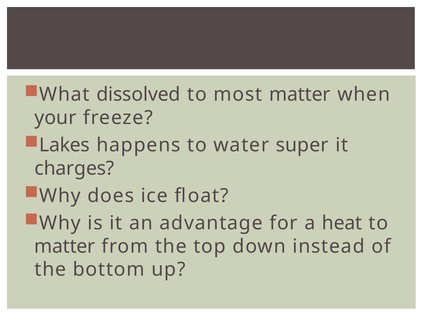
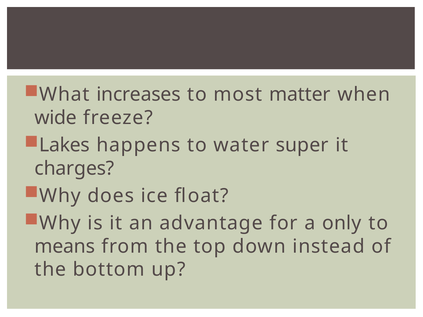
dissolved: dissolved -> increases
your: your -> wide
heat: heat -> only
matter at (65, 247): matter -> means
